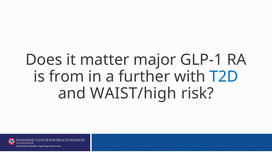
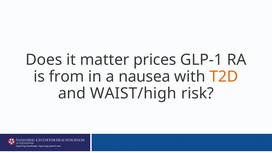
major: major -> prices
further: further -> nausea
T2D colour: blue -> orange
